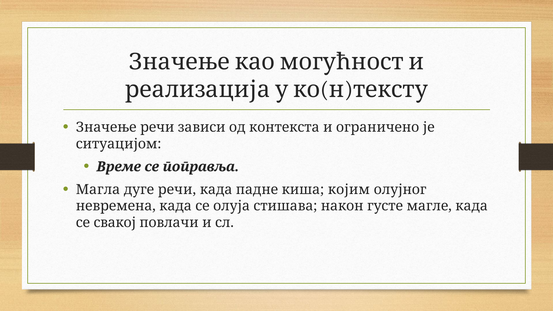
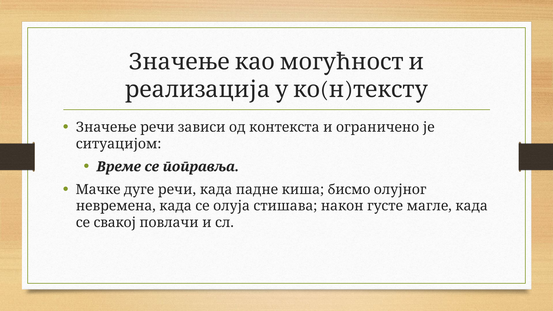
Магла: Магла -> Мачке
којим: којим -> бисмо
